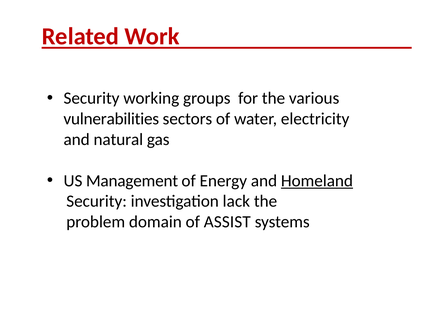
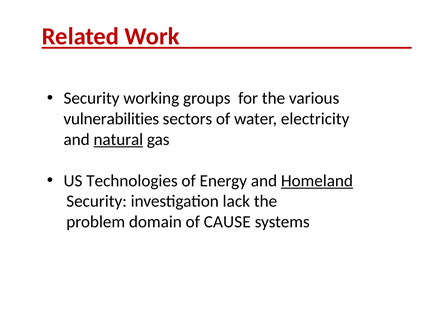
natural underline: none -> present
Management: Management -> Technologies
ASSIST: ASSIST -> CAUSE
